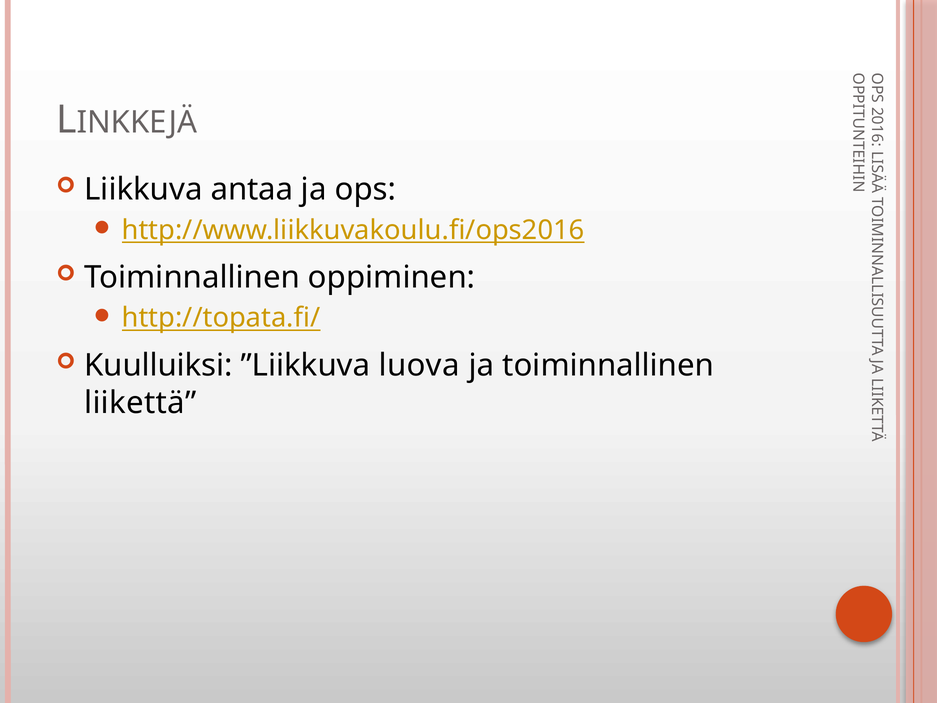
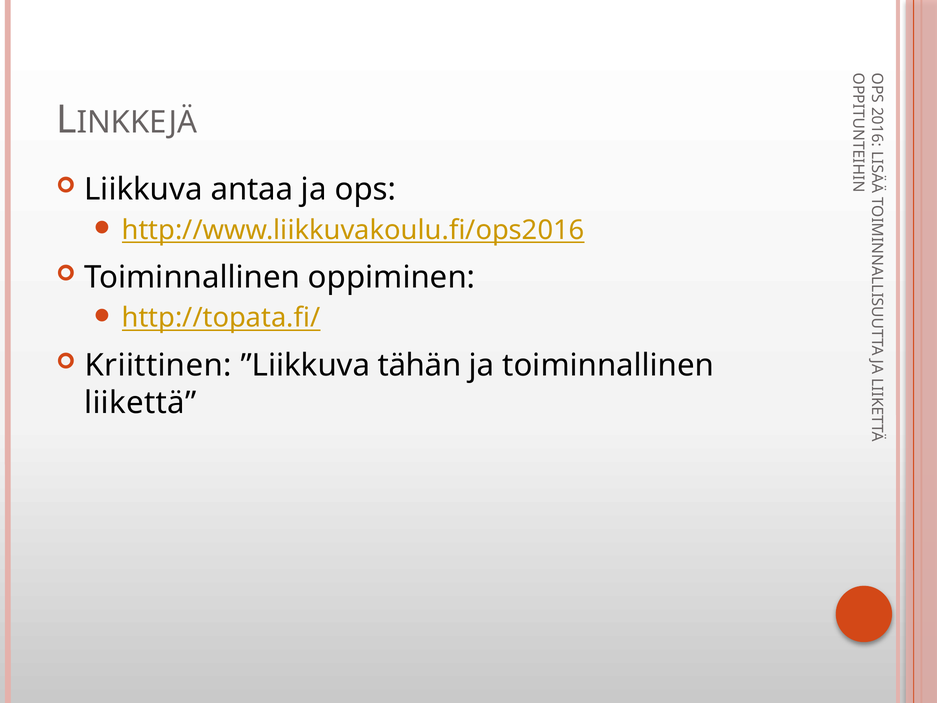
Kuulluiksi: Kuulluiksi -> Kriittinen
luova: luova -> tähän
